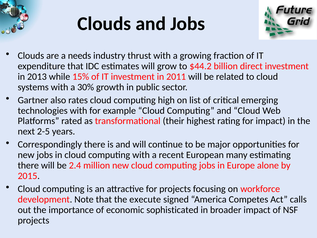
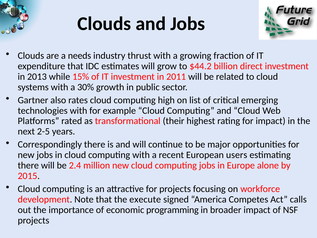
many: many -> users
sophisticated: sophisticated -> programming
